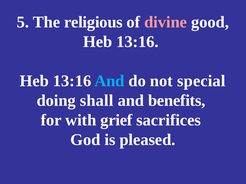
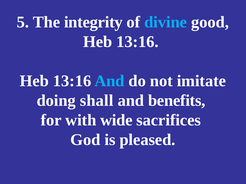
religious: religious -> integrity
divine colour: pink -> light blue
special: special -> imitate
grief: grief -> wide
